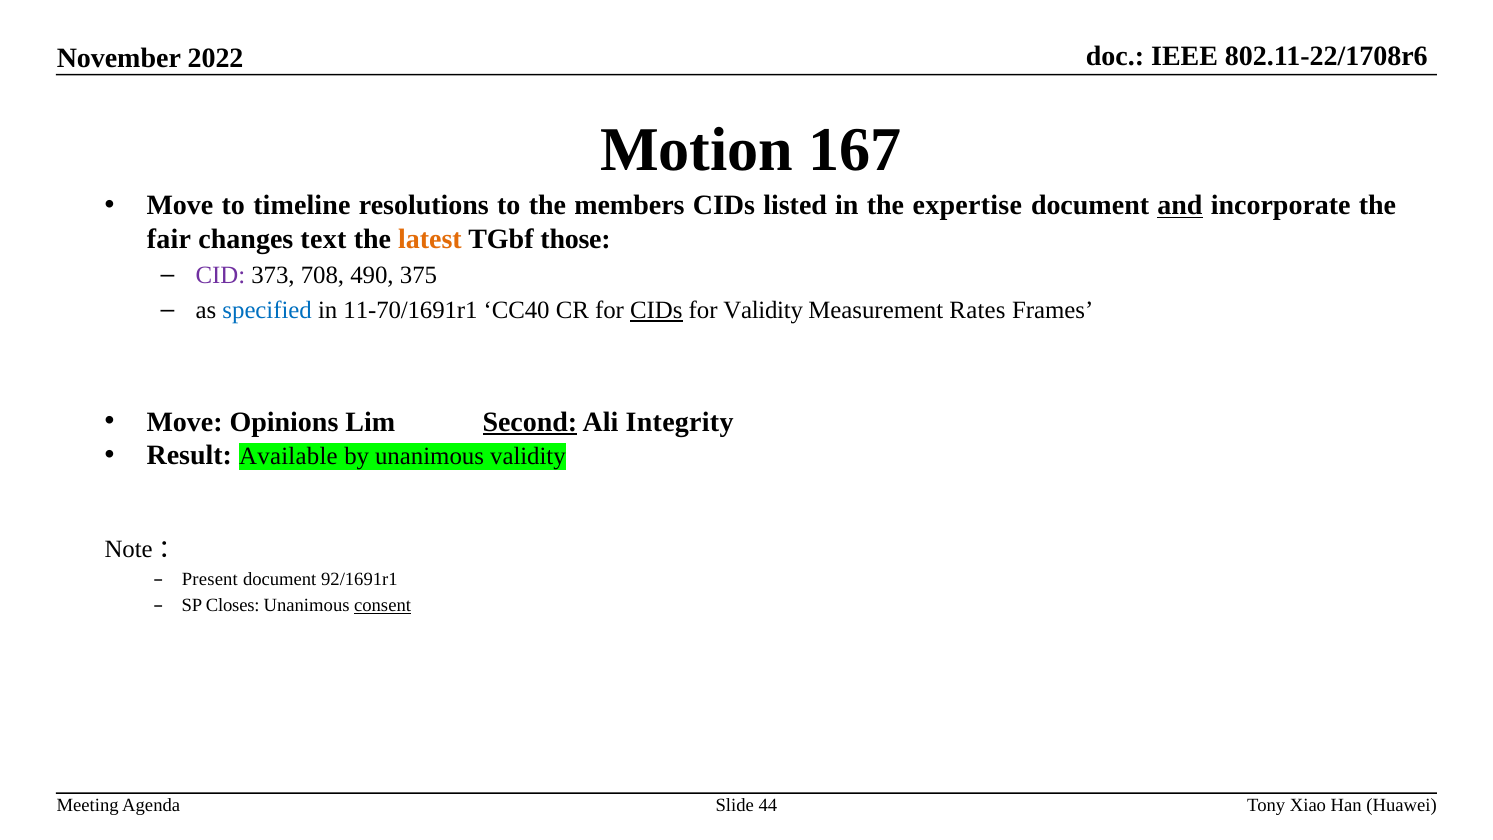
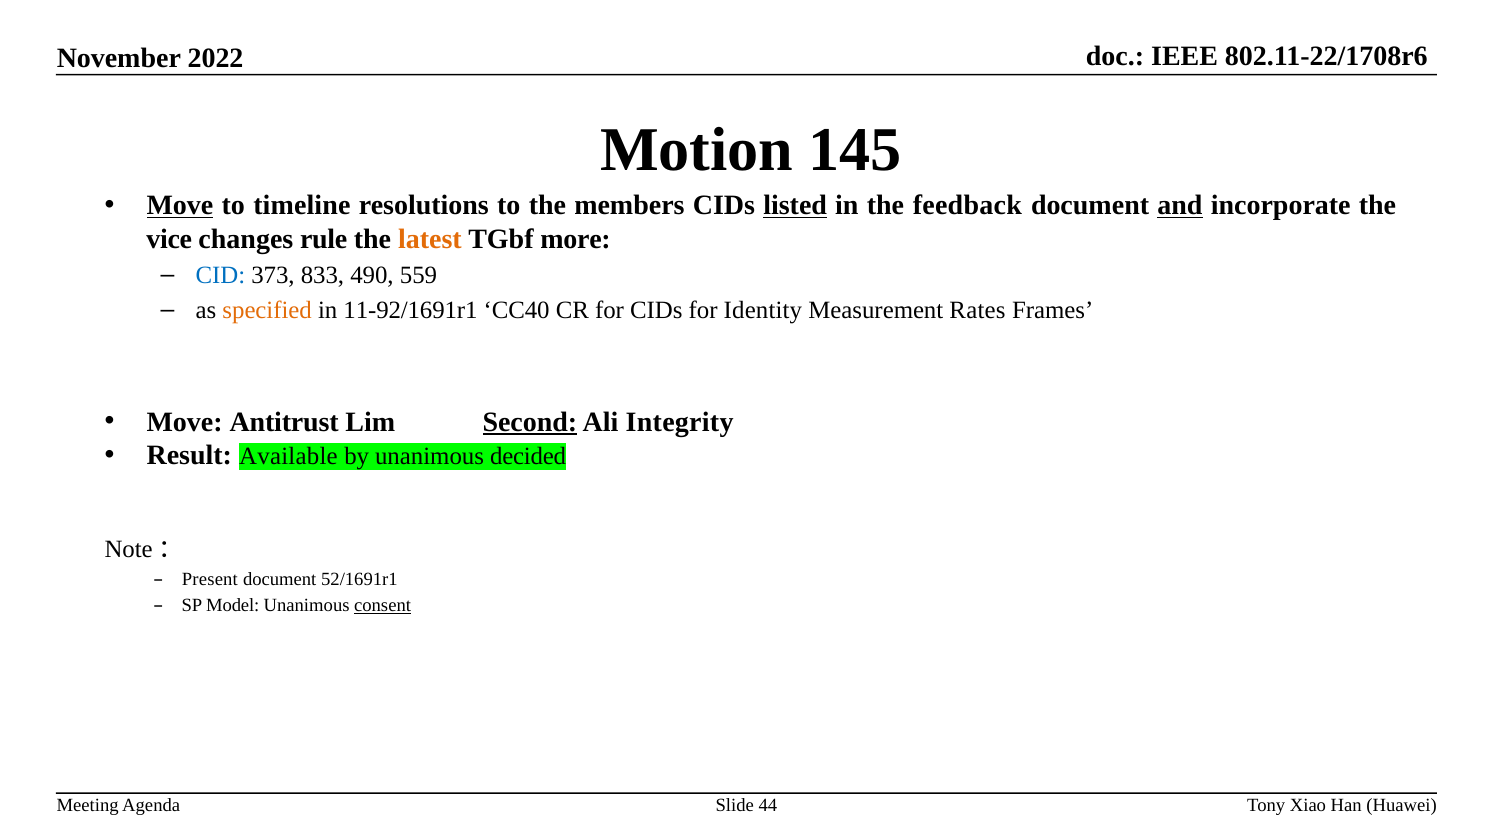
167: 167 -> 145
Move at (180, 205) underline: none -> present
listed underline: none -> present
expertise: expertise -> feedback
fair: fair -> vice
text: text -> rule
those: those -> more
CID colour: purple -> blue
708: 708 -> 833
375: 375 -> 559
specified colour: blue -> orange
11-70/1691r1: 11-70/1691r1 -> 11-92/1691r1
CIDs at (656, 310) underline: present -> none
for Validity: Validity -> Identity
Opinions: Opinions -> Antitrust
unanimous validity: validity -> decided
92/1691r1: 92/1691r1 -> 52/1691r1
Closes: Closes -> Model
